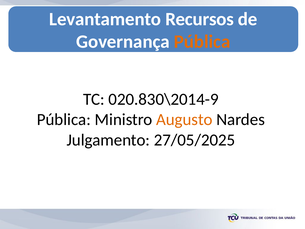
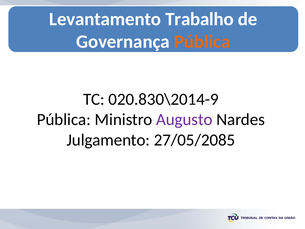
Recursos: Recursos -> Trabalho
Augusto colour: orange -> purple
27/05/2025: 27/05/2025 -> 27/05/2085
